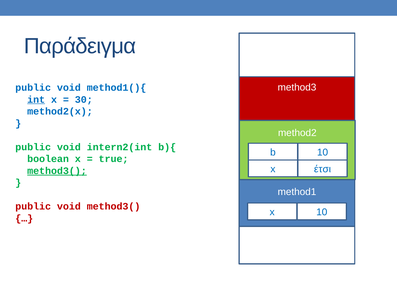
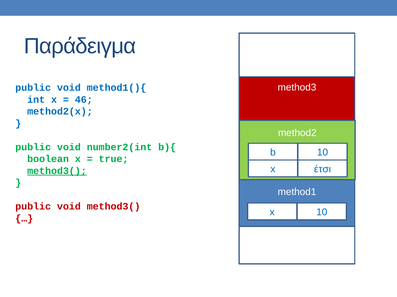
int underline: present -> none
30: 30 -> 46
intern2(int: intern2(int -> number2(int
